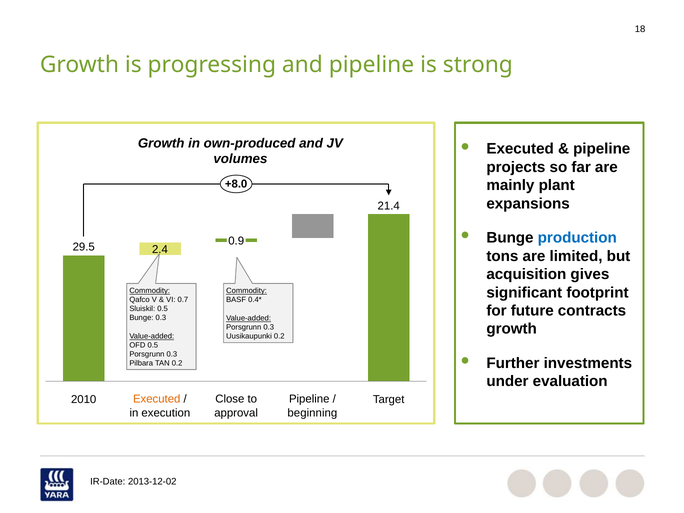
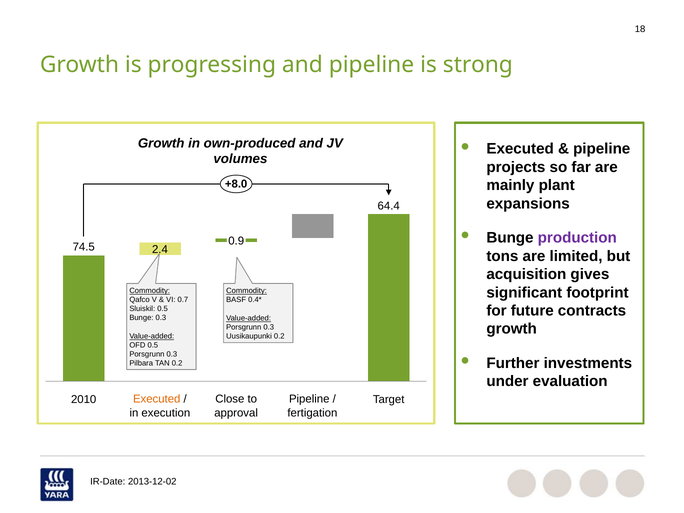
21.4: 21.4 -> 64.4
production colour: blue -> purple
29.5: 29.5 -> 74.5
beginning: beginning -> fertigation
